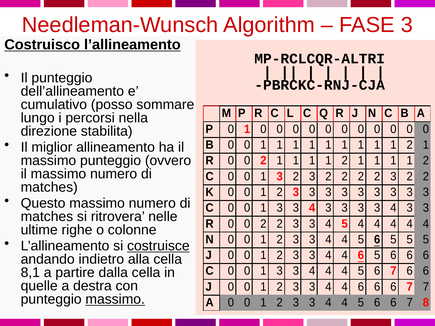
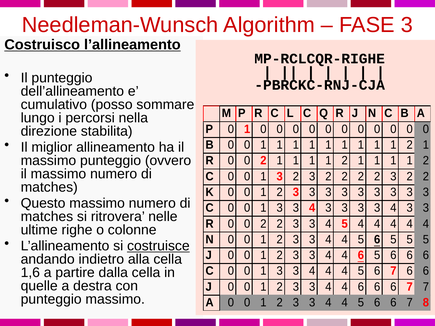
MP-RCLCQR-ALTRI: MP-RCLCQR-ALTRI -> MP-RCLCQR-RIGHE
8,1: 8,1 -> 1,6
massimo at (115, 300) underline: present -> none
